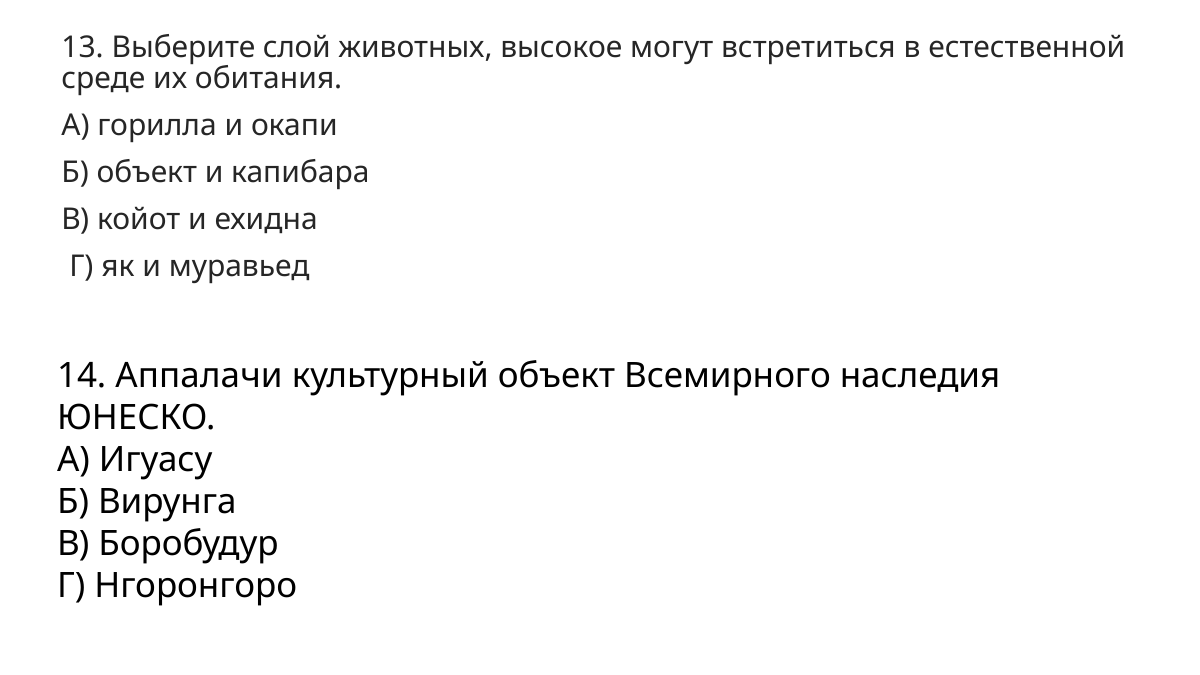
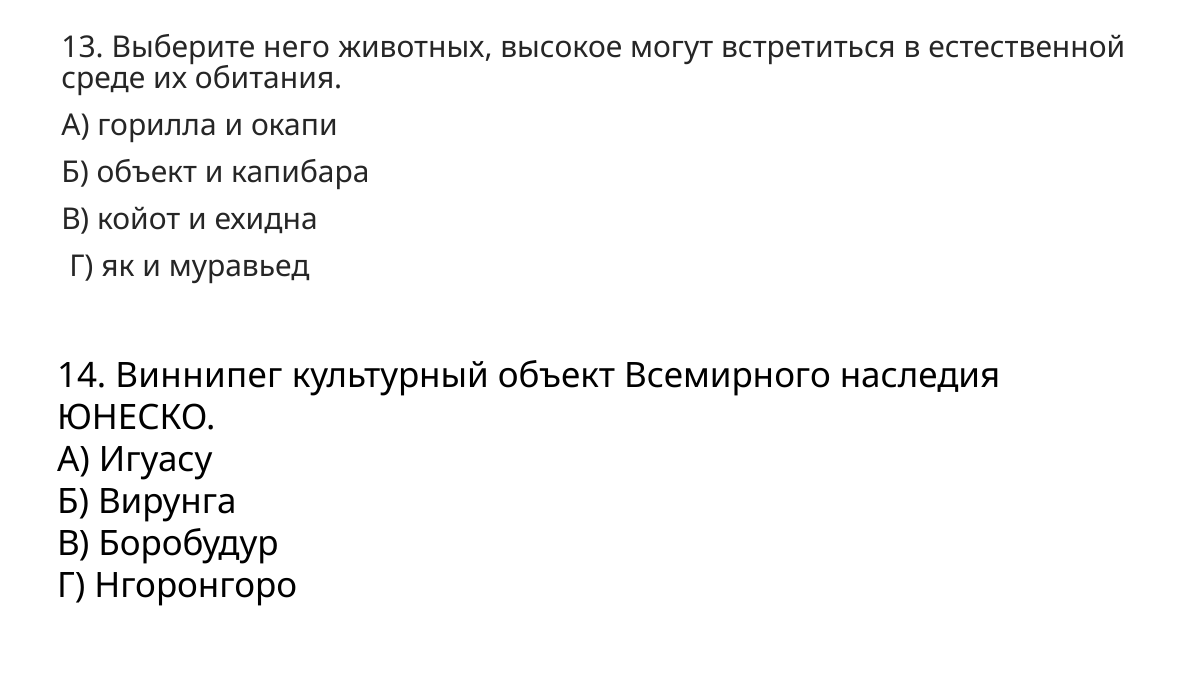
слой: слой -> него
Аппалачи: Аппалачи -> Виннипег
